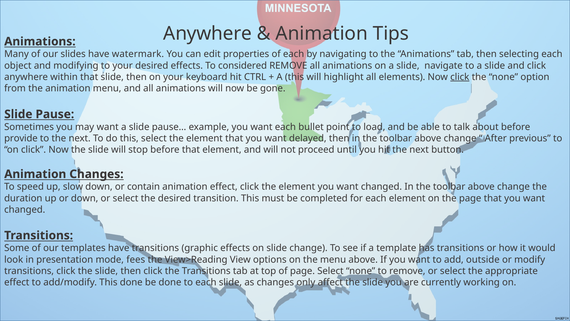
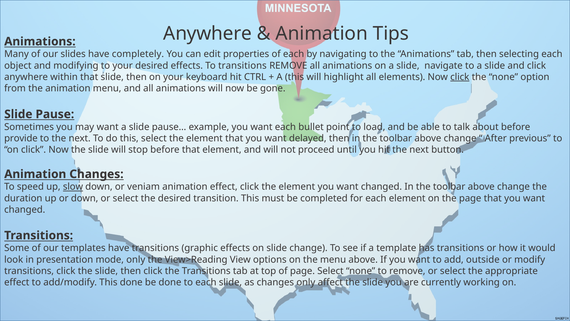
watermark: watermark -> completely
To considered: considered -> transitions
slow underline: none -> present
contain: contain -> veniam
mode fees: fees -> only
